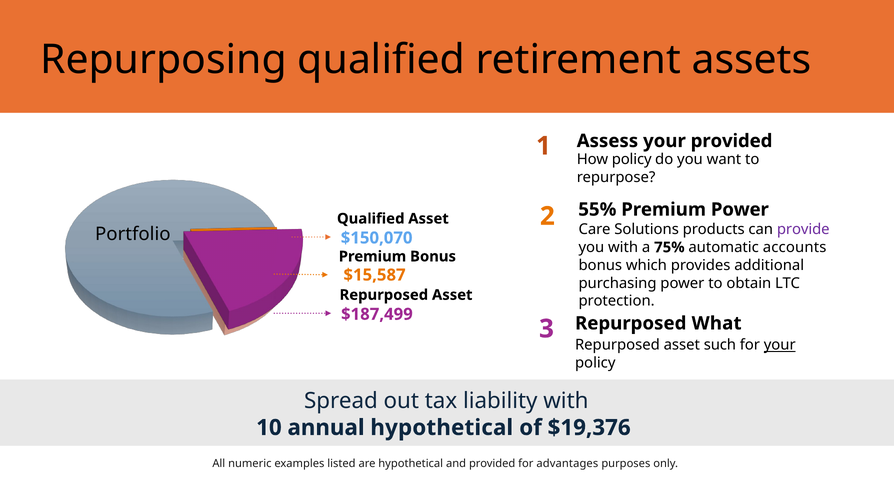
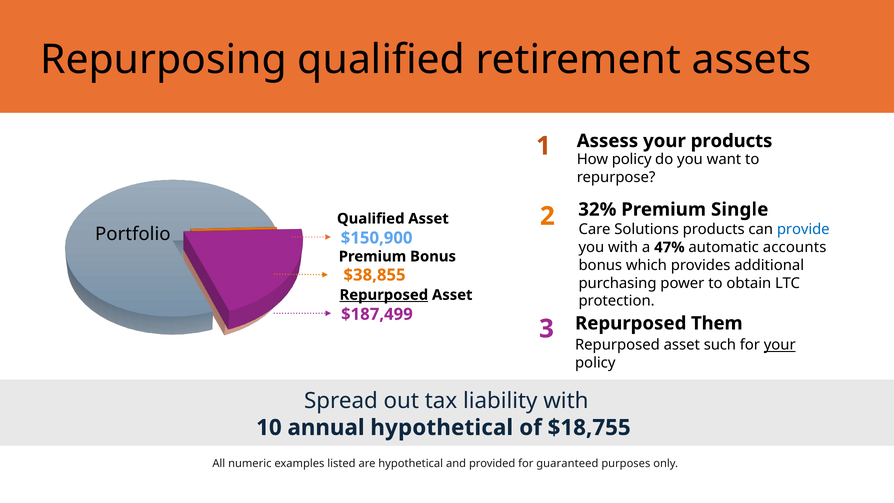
your provided: provided -> products
55%: 55% -> 32%
Premium Power: Power -> Single
provide colour: purple -> blue
$150,070: $150,070 -> $150,900
75%: 75% -> 47%
$15,587: $15,587 -> $38,855
Repurposed at (384, 295) underline: none -> present
What: What -> Them
$19,376: $19,376 -> $18,755
advantages: advantages -> guaranteed
